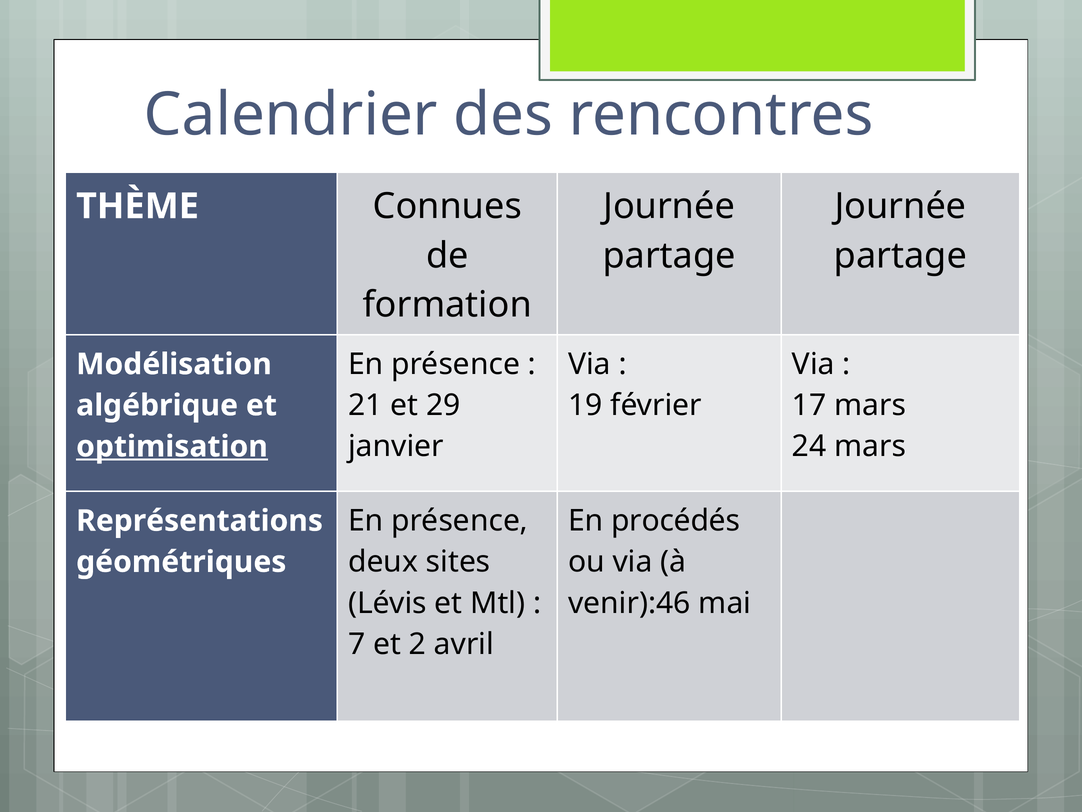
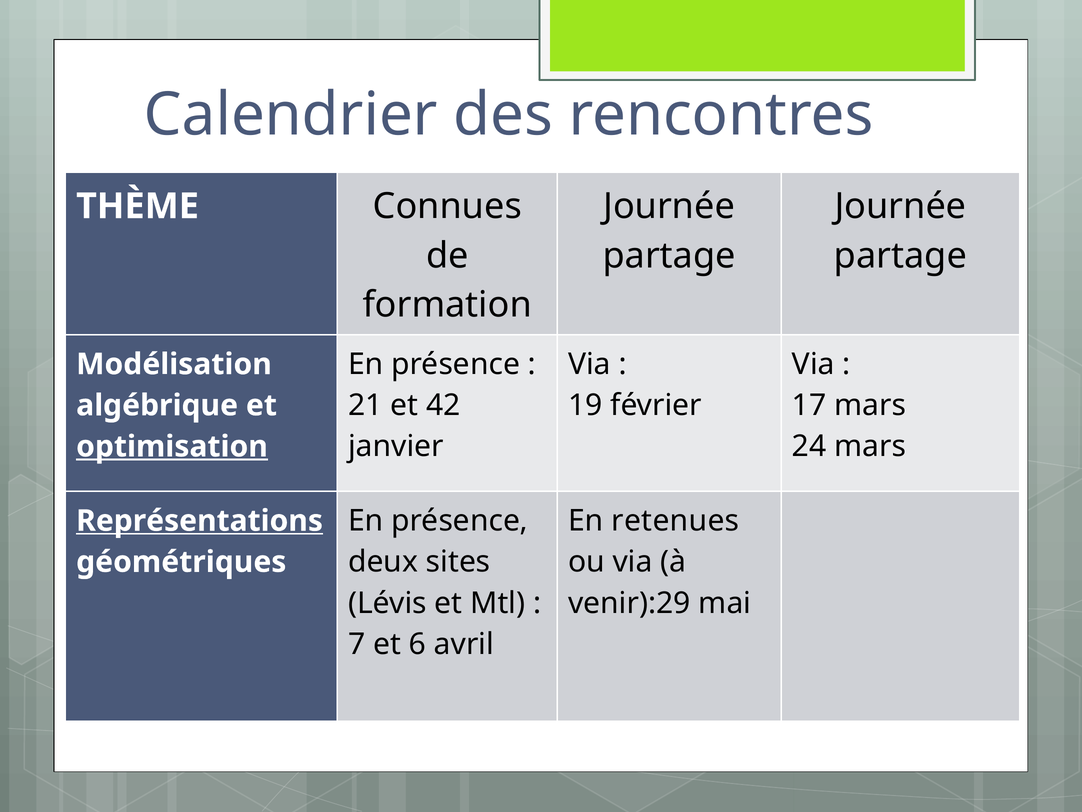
29: 29 -> 42
procédés: procédés -> retenues
Représentations underline: none -> present
venir):46: venir):46 -> venir):29
2: 2 -> 6
